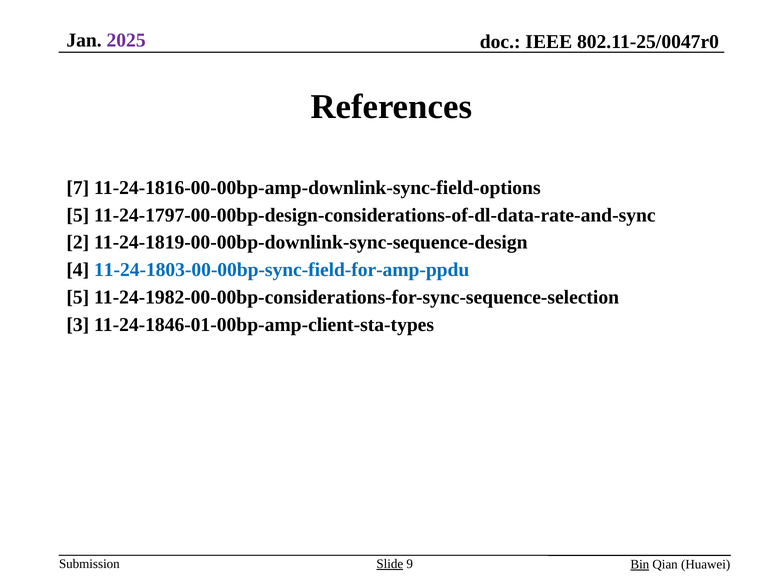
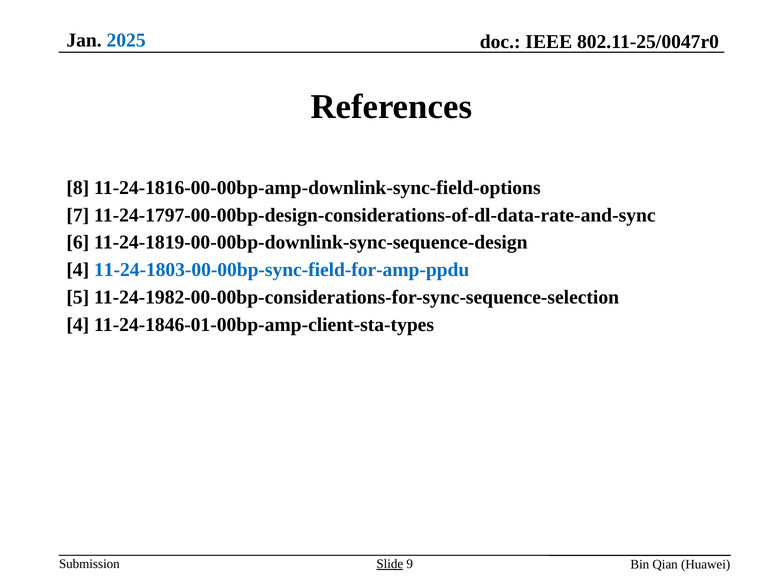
2025 colour: purple -> blue
7: 7 -> 8
5 at (78, 215): 5 -> 7
2: 2 -> 6
3 at (78, 324): 3 -> 4
Bin underline: present -> none
